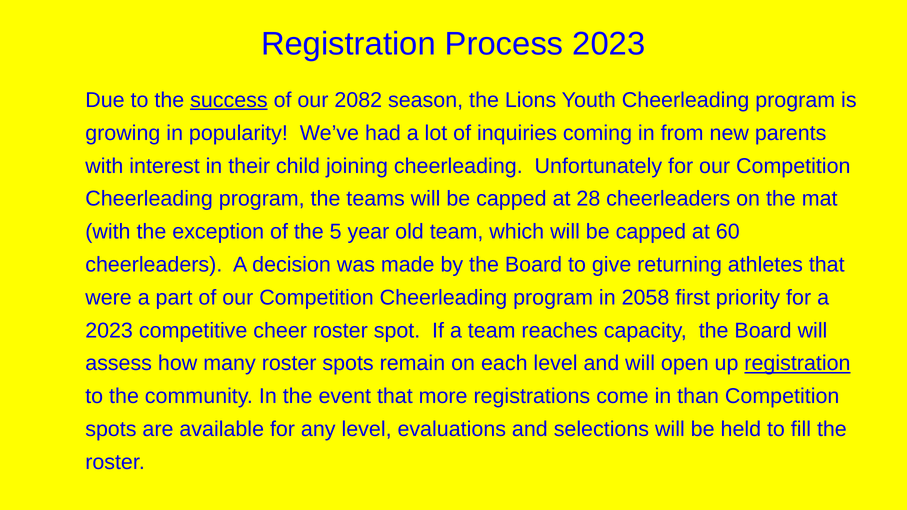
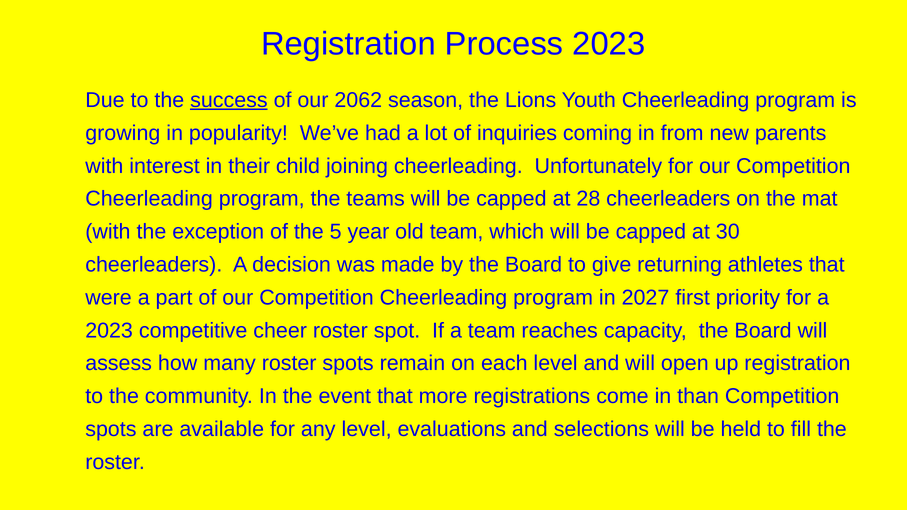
2082: 2082 -> 2062
60: 60 -> 30
2058: 2058 -> 2027
registration at (797, 364) underline: present -> none
